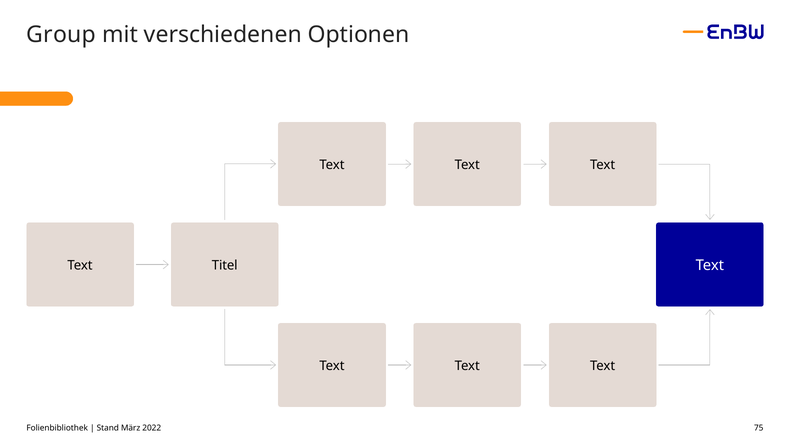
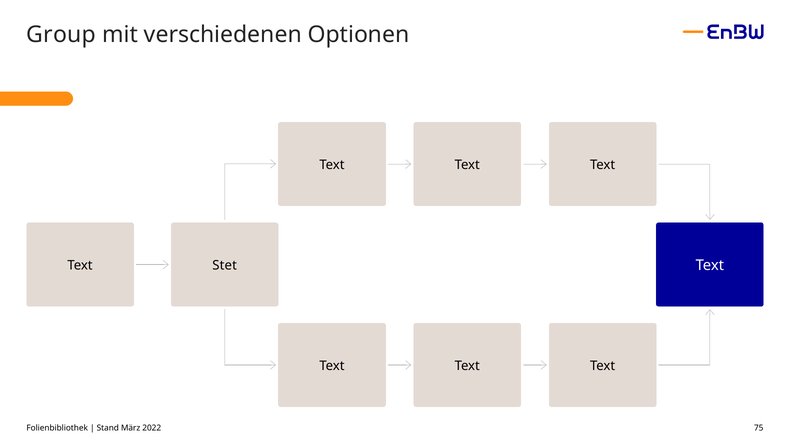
Titel: Titel -> Stet
